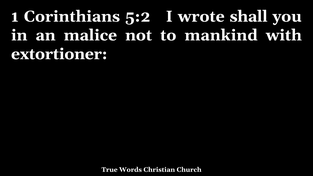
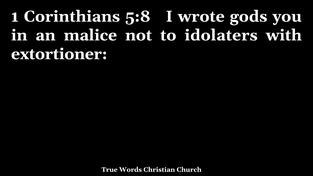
5:2: 5:2 -> 5:8
shall: shall -> gods
mankind: mankind -> idolaters
